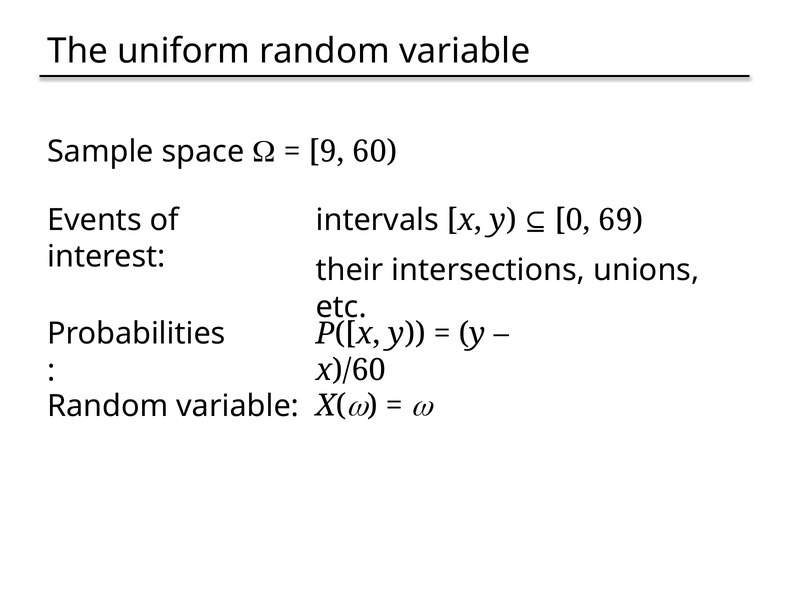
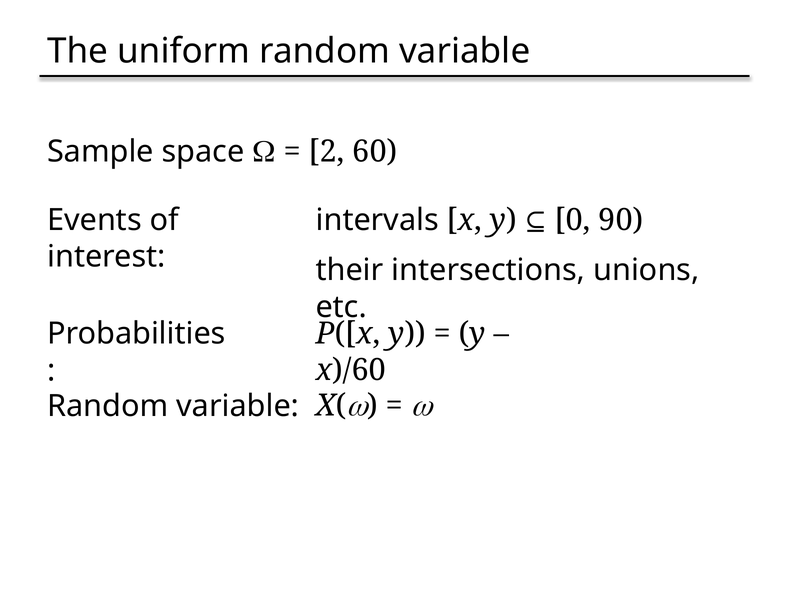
9: 9 -> 2
69: 69 -> 90
